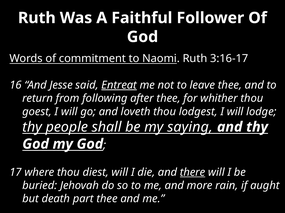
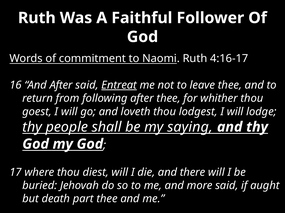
3:16-17: 3:16-17 -> 4:16-17
And Jesse: Jesse -> After
there underline: present -> none
more rain: rain -> said
